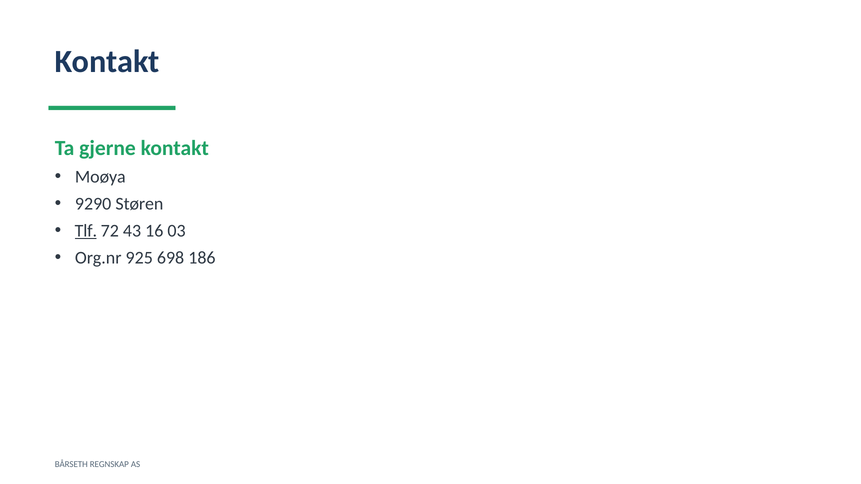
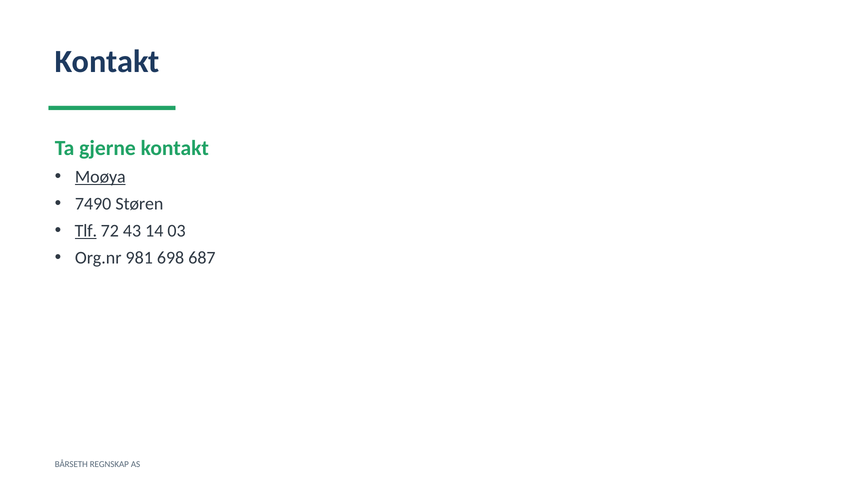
Moøya underline: none -> present
9290: 9290 -> 7490
16: 16 -> 14
925: 925 -> 981
186: 186 -> 687
